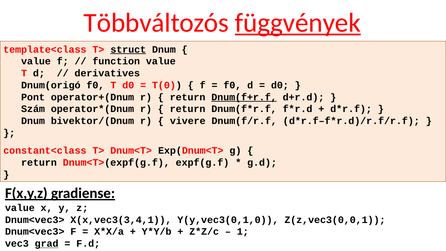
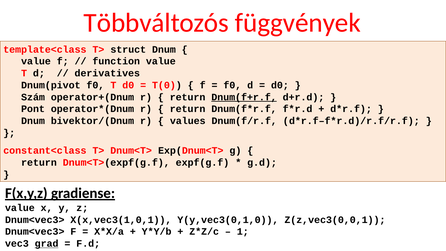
függvények underline: present -> none
struct underline: present -> none
Dnum(origó: Dnum(origó -> Dnum(pivot
Pont: Pont -> Szám
Szám: Szám -> Pont
vivere: vivere -> values
X(x,vec3(3,4,1: X(x,vec3(3,4,1 -> X(x,vec3(1,0,1
